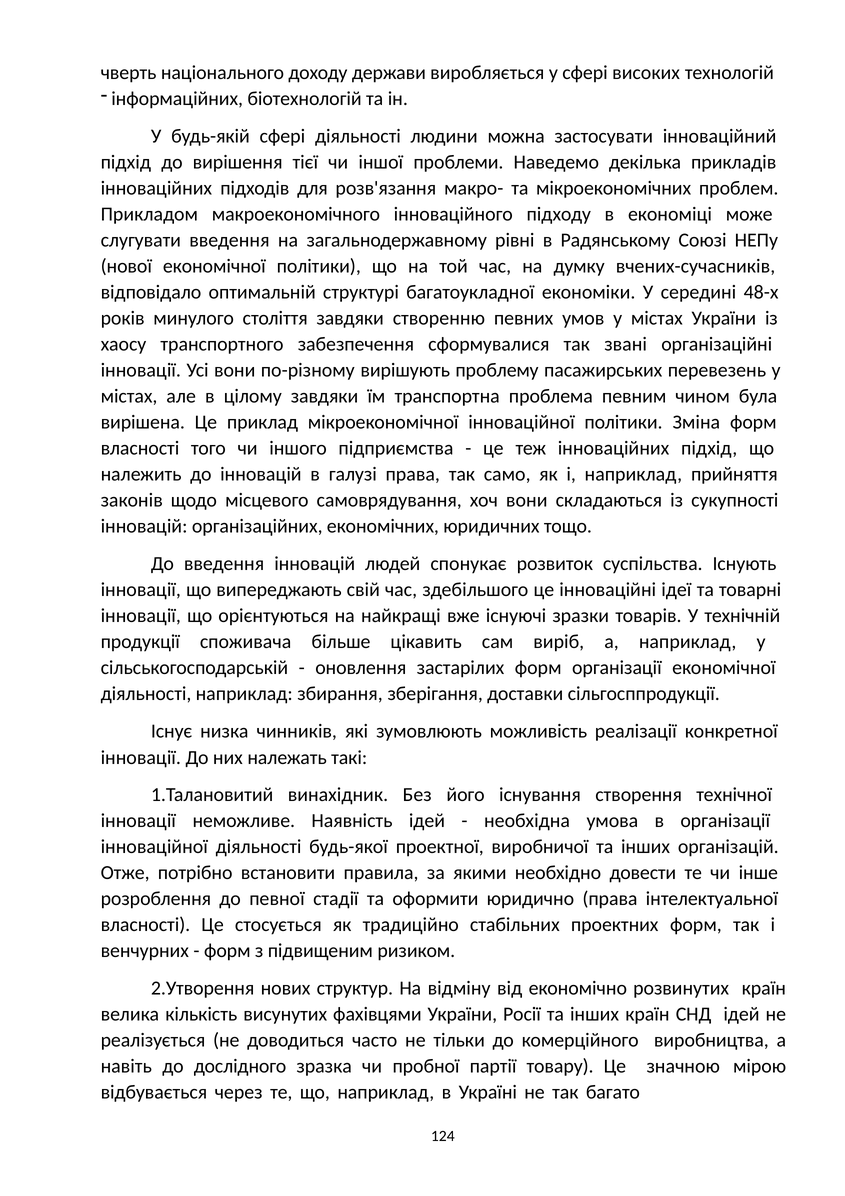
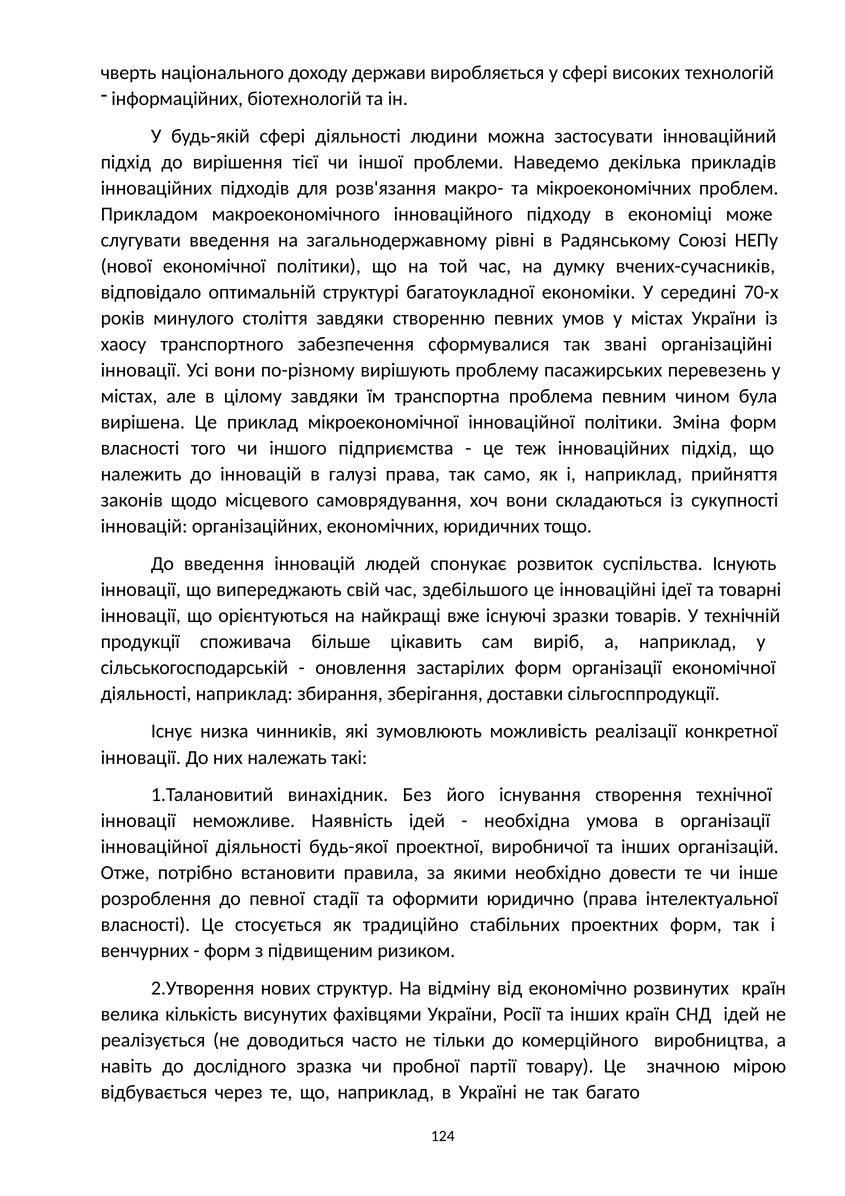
48-х: 48-х -> 70-х
